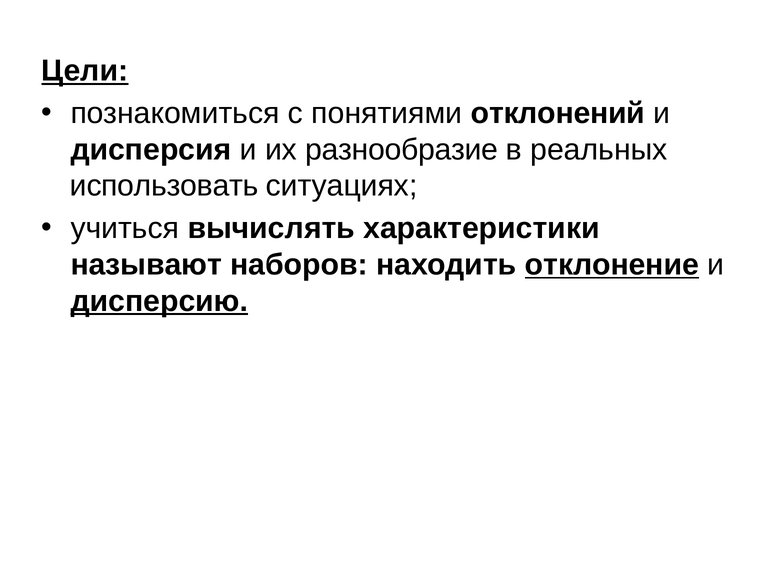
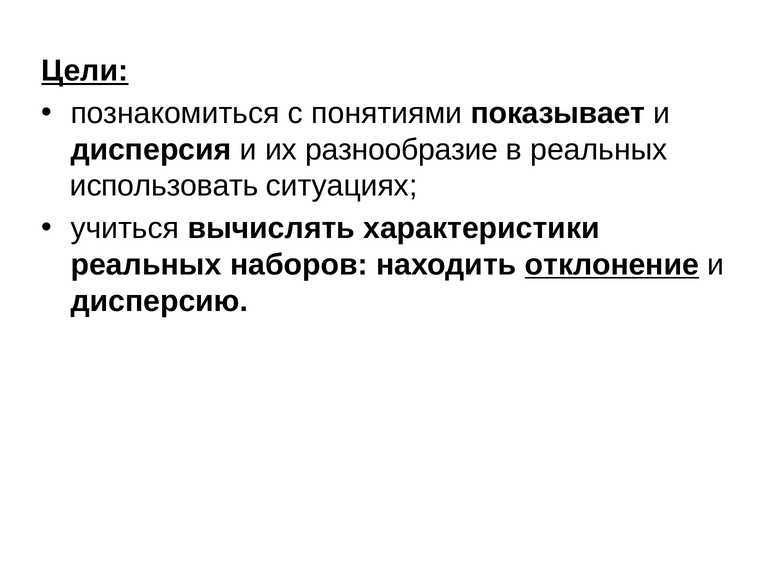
отклонений: отклонений -> показывает
называют at (146, 265): называют -> реальных
дисперсию underline: present -> none
